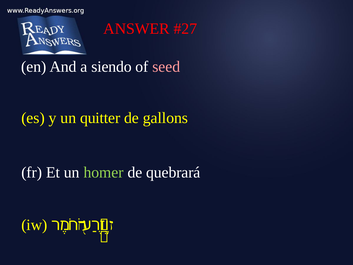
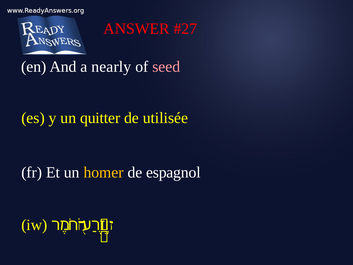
siendo: siendo -> nearly
gallons: gallons -> utilisée
homer colour: light green -> yellow
quebrará: quebrará -> espagnol
